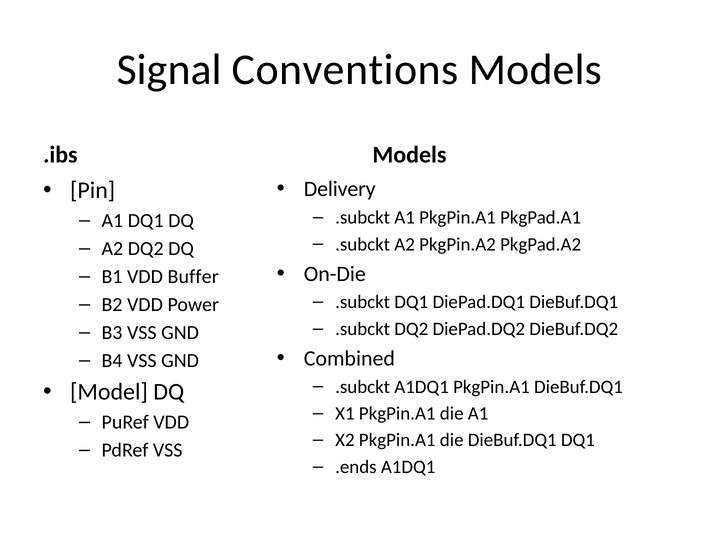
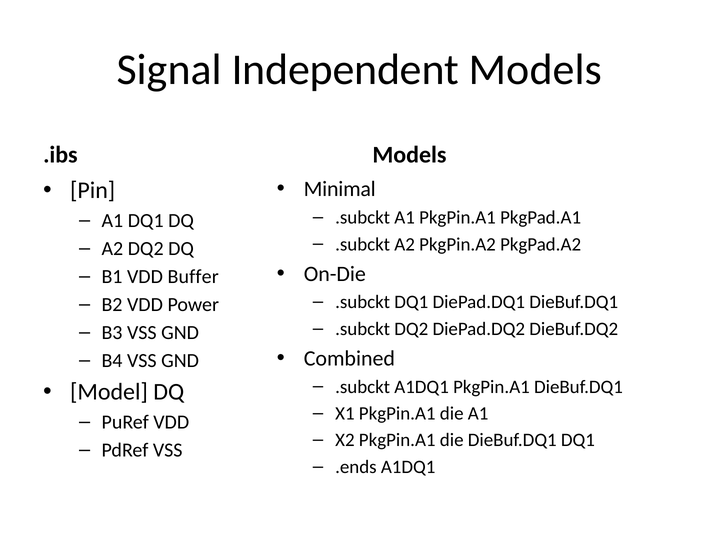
Conventions: Conventions -> Independent
Delivery: Delivery -> Minimal
